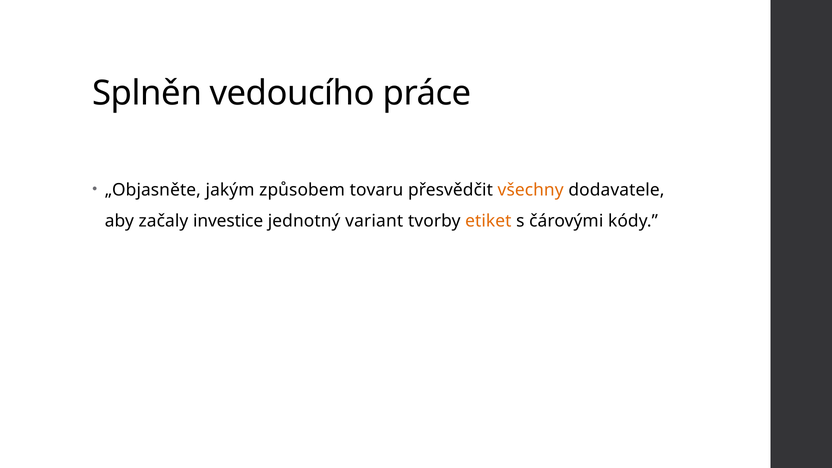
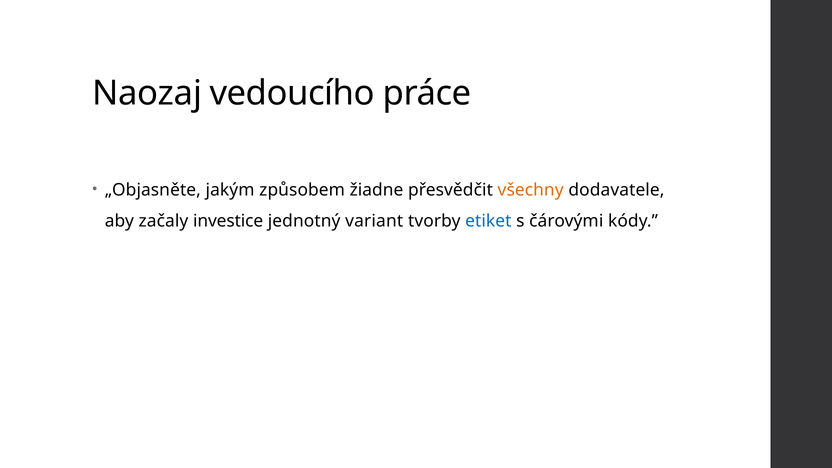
Splněn: Splněn -> Naozaj
tovaru: tovaru -> žiadne
etiket colour: orange -> blue
